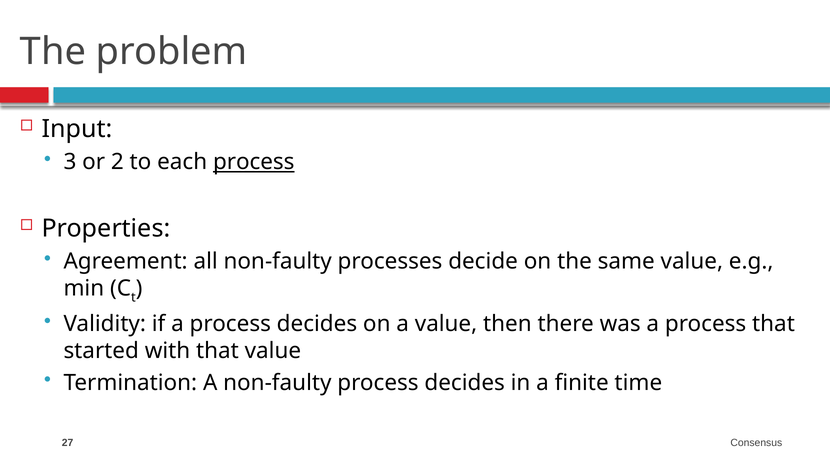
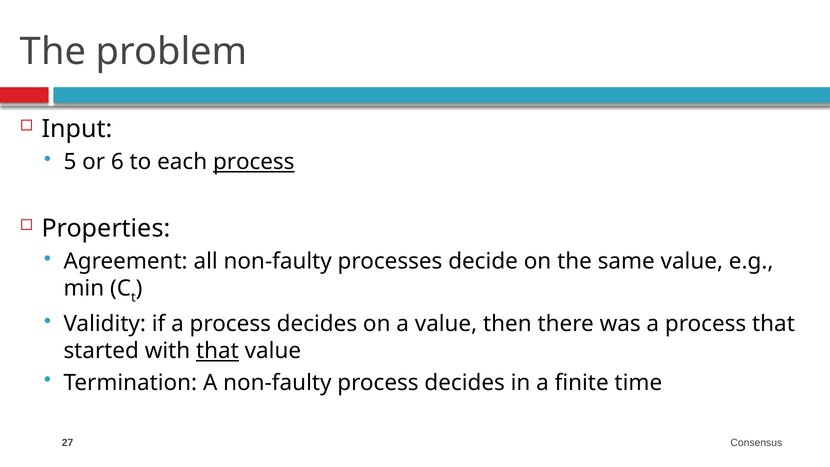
3: 3 -> 5
2: 2 -> 6
that at (217, 351) underline: none -> present
